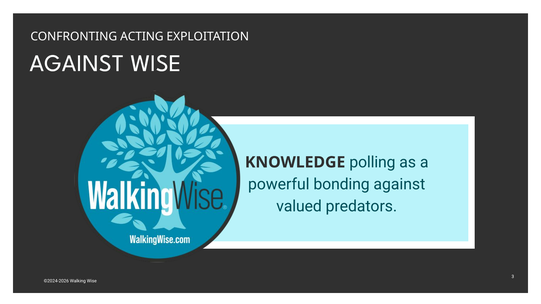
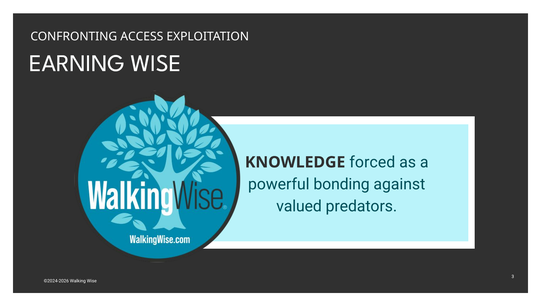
ACTING: ACTING -> ACCESS
AGAINST at (77, 63): AGAINST -> EARNING
polling: polling -> forced
